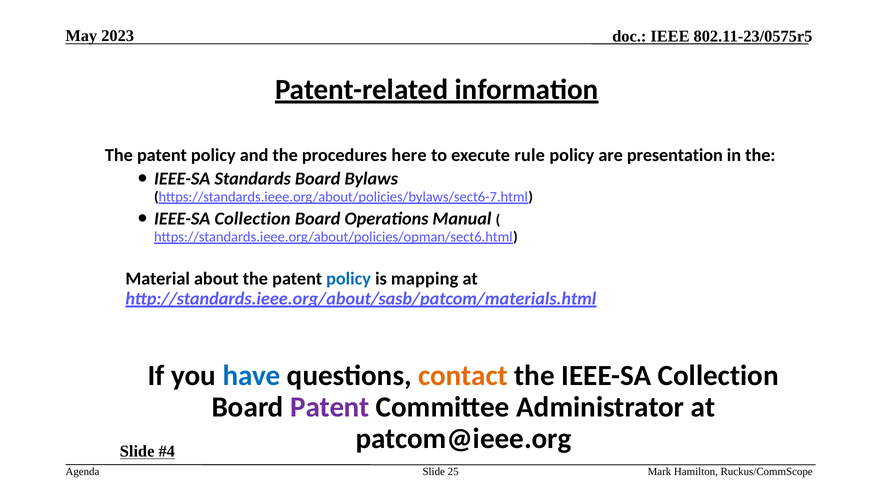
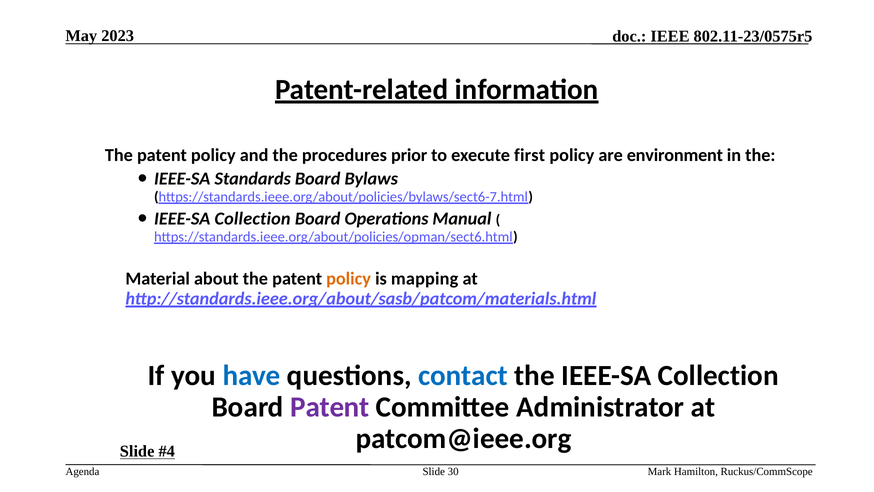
here: here -> prior
rule: rule -> first
presentation: presentation -> environment
policy at (349, 279) colour: blue -> orange
contact colour: orange -> blue
25: 25 -> 30
